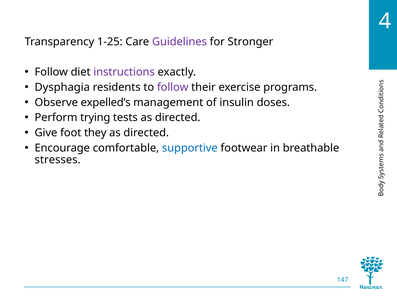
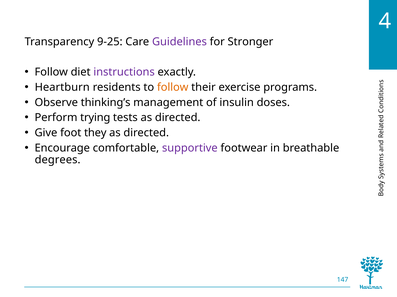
1-25: 1-25 -> 9-25
Dysphagia: Dysphagia -> Heartburn
follow at (173, 87) colour: purple -> orange
expelled’s: expelled’s -> thinking’s
supportive colour: blue -> purple
stresses: stresses -> degrees
